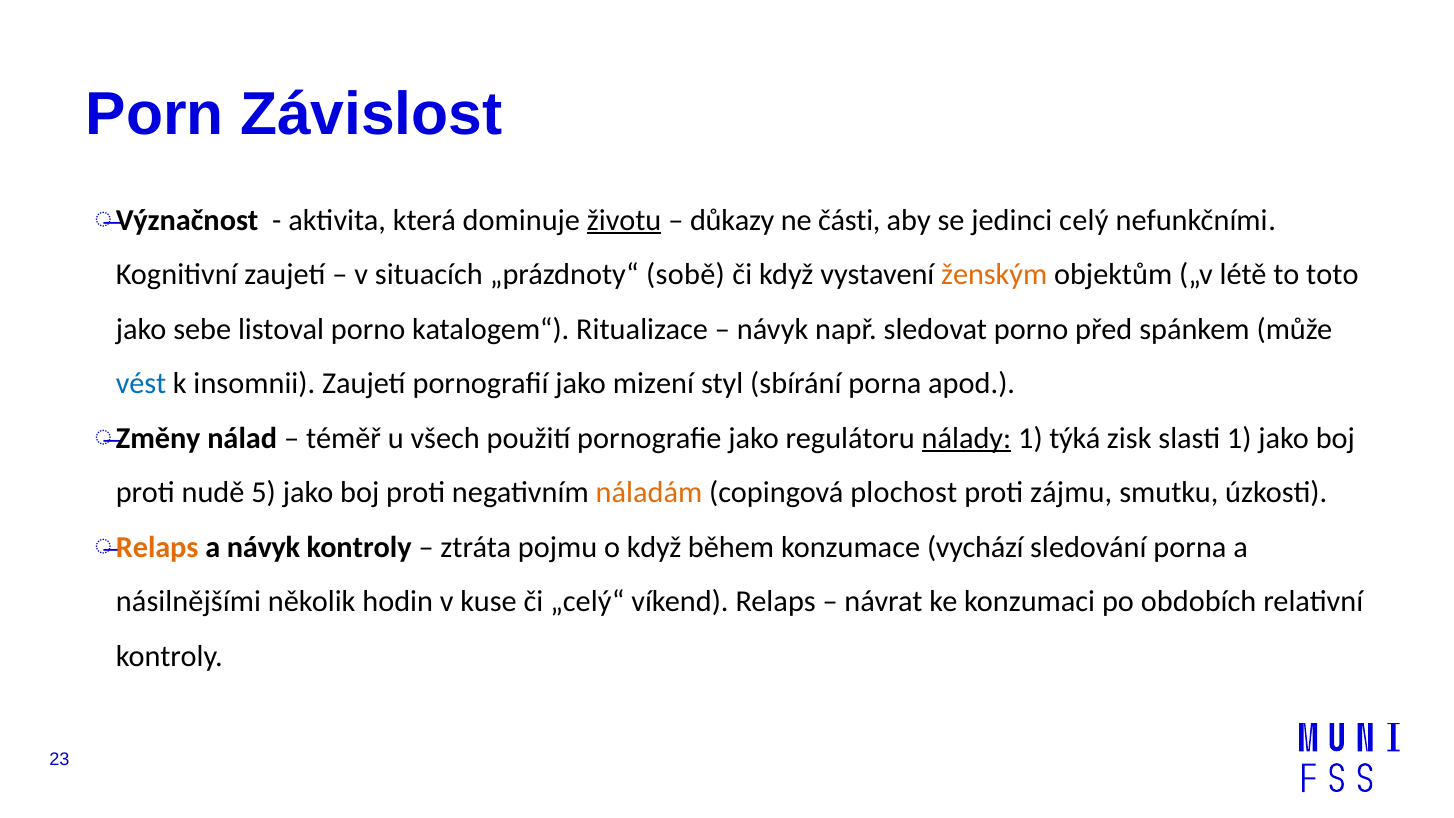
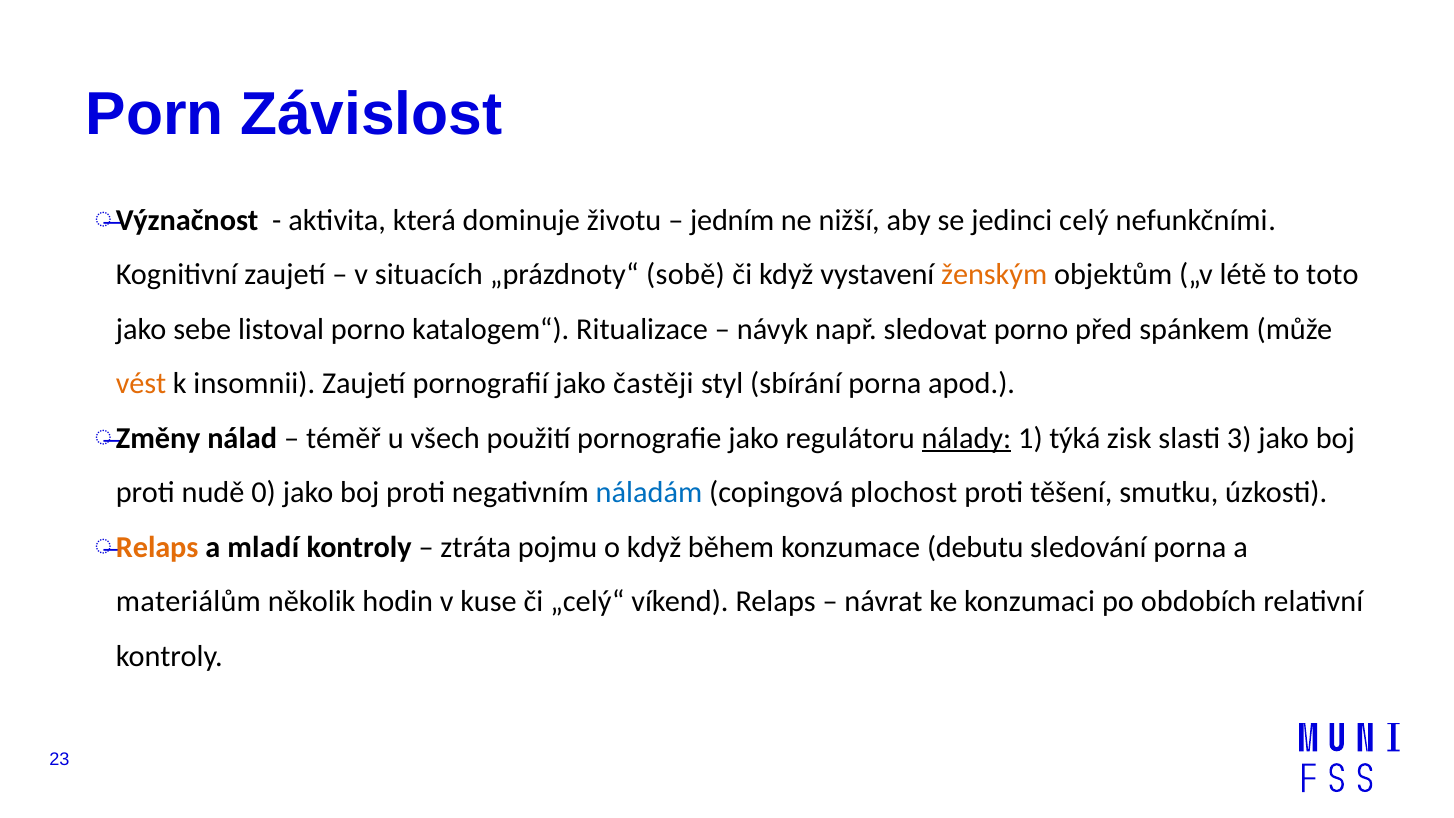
životu underline: present -> none
důkazy: důkazy -> jedním
části: části -> nižší
vést colour: blue -> orange
mizení: mizení -> častěji
slasti 1: 1 -> 3
5: 5 -> 0
náladám colour: orange -> blue
zájmu: zájmu -> těšení
a návyk: návyk -> mladí
vychází: vychází -> debutu
násilnějšími: násilnějšími -> materiálům
